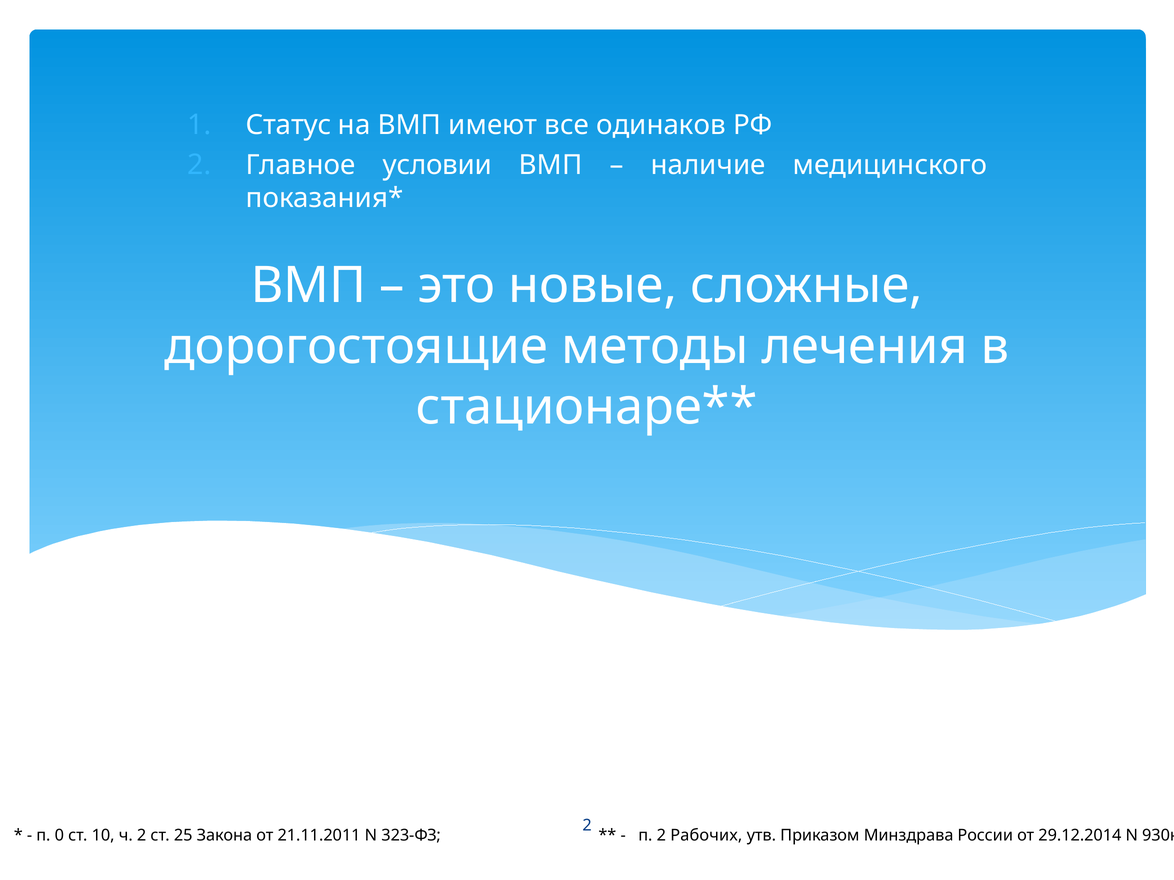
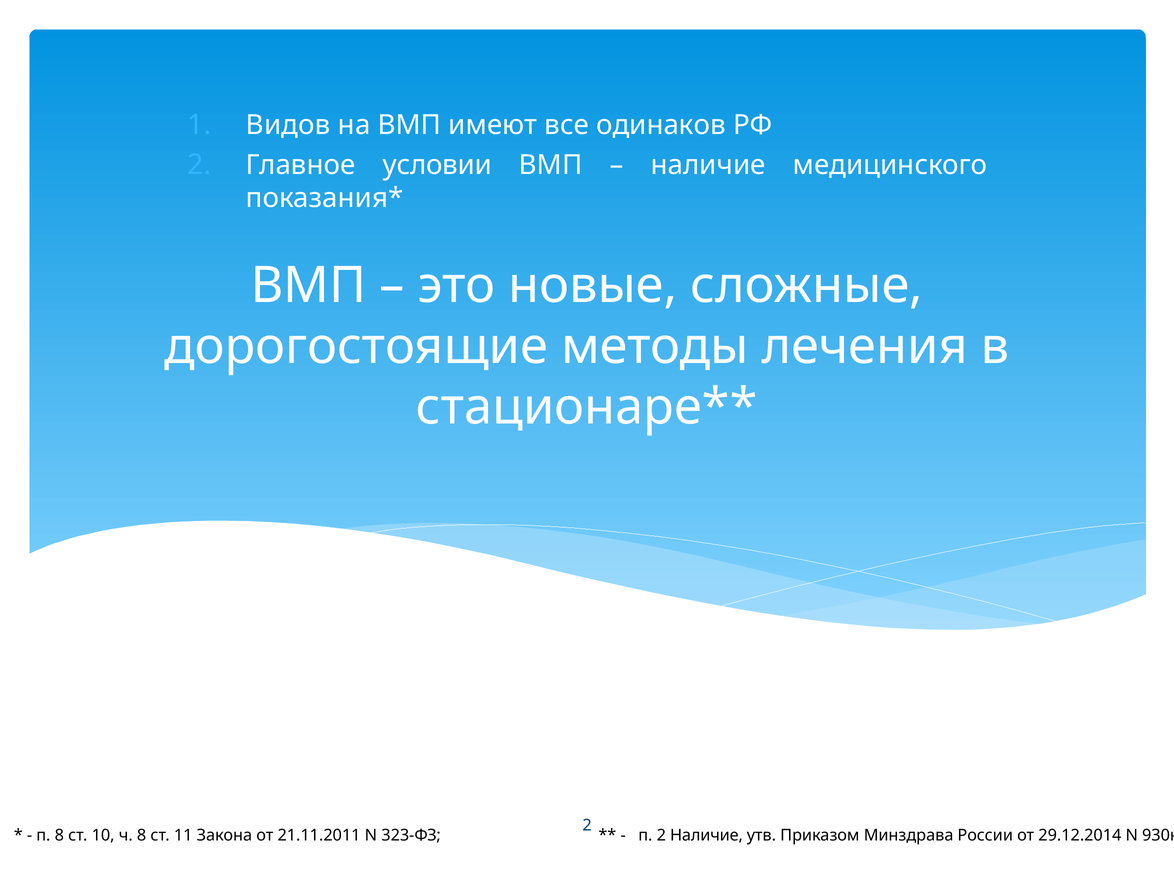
Статус: Статус -> Видов
п 0: 0 -> 8
ч 2: 2 -> 8
25: 25 -> 11
2 Рабочих: Рабочих -> Наличие
